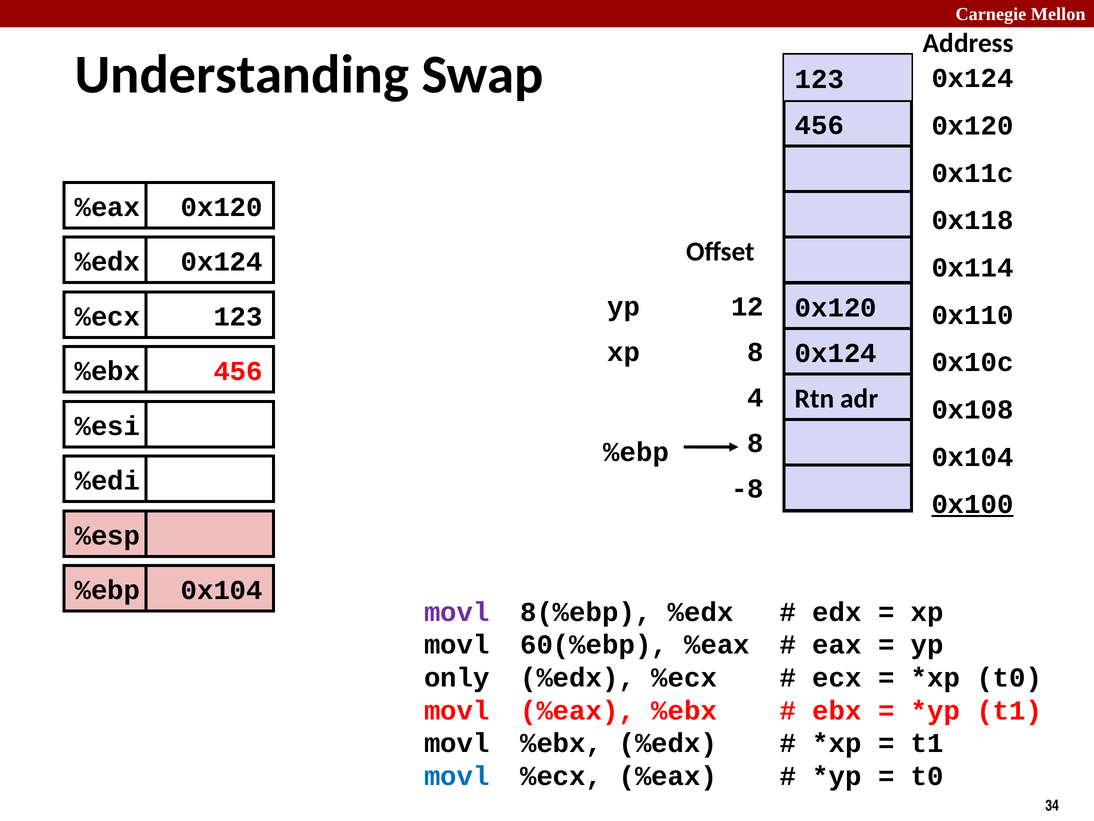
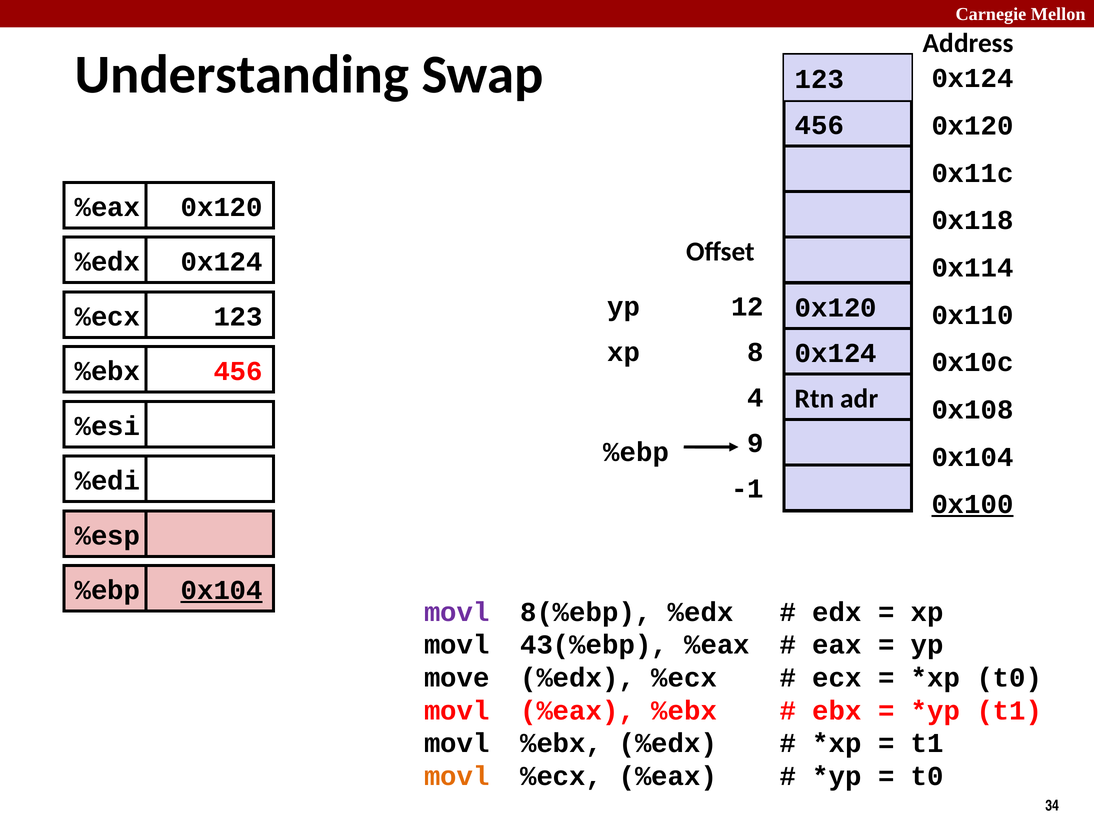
%ebp 8: 8 -> 9
-8: -8 -> -1
0x104 at (222, 590) underline: none -> present
60(%ebp: 60(%ebp -> 43(%ebp
only: only -> move
movl at (457, 776) colour: blue -> orange
